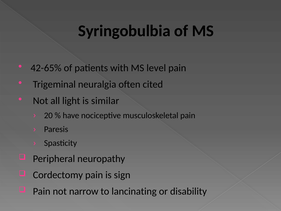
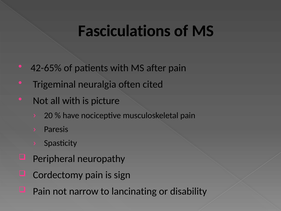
Syringobulbia: Syringobulbia -> Fasciculations
level: level -> after
all light: light -> with
similar: similar -> picture
